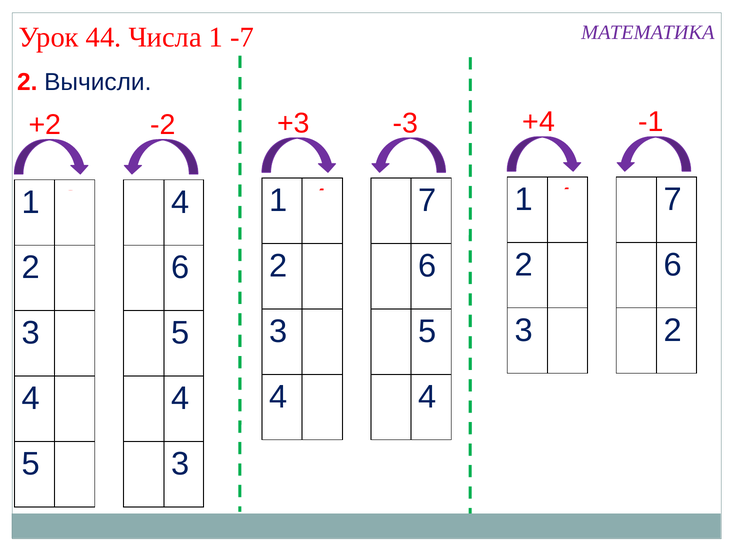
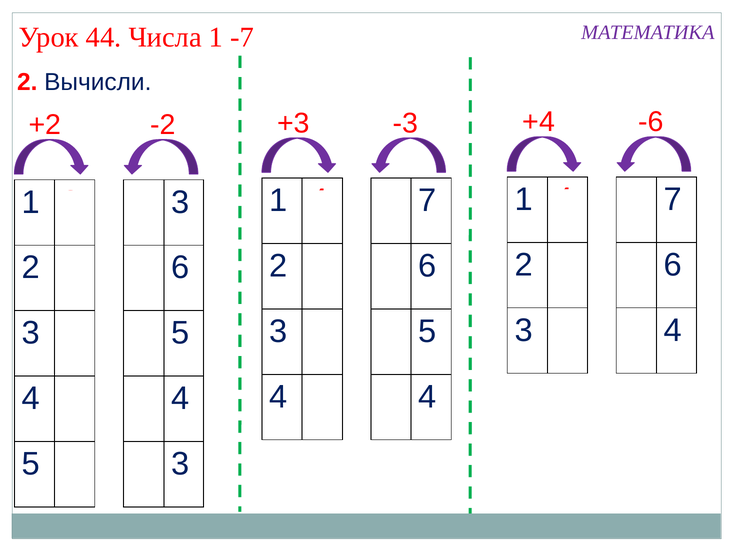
-1: -1 -> -6
4 at (180, 202): 4 -> 3
2 at (673, 330): 2 -> 4
